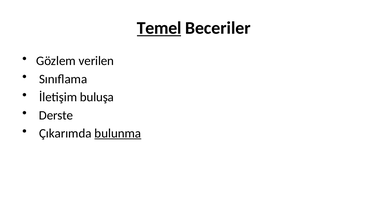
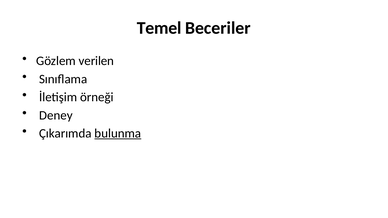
Temel underline: present -> none
buluşa: buluşa -> örneği
Derste: Derste -> Deney
